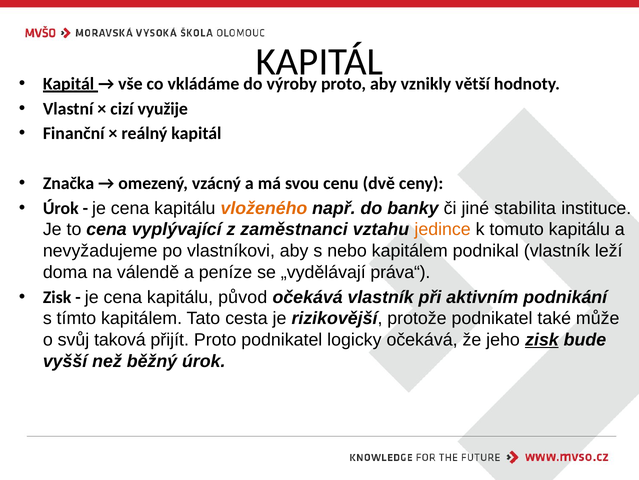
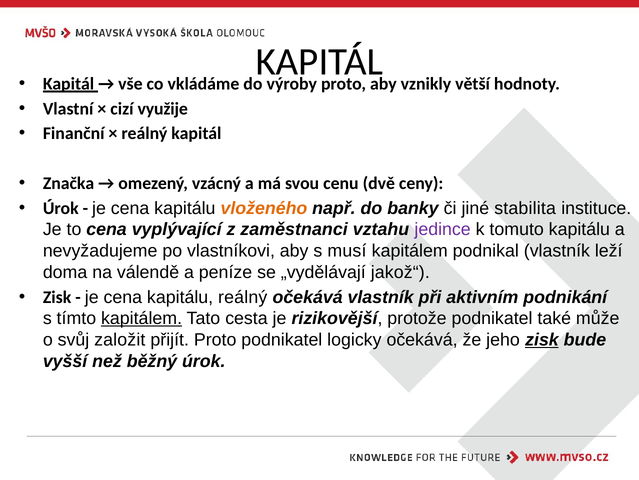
jedince colour: orange -> purple
nebo: nebo -> musí
práva“: práva“ -> jakož“
kapitálu původ: původ -> reálný
kapitálem at (142, 318) underline: none -> present
taková: taková -> založit
